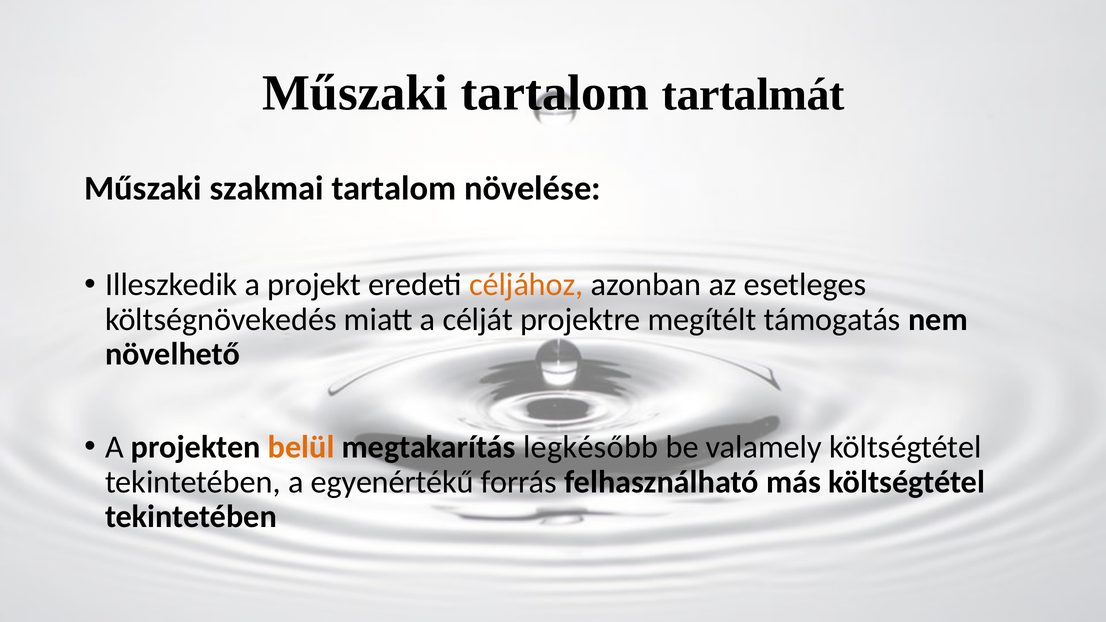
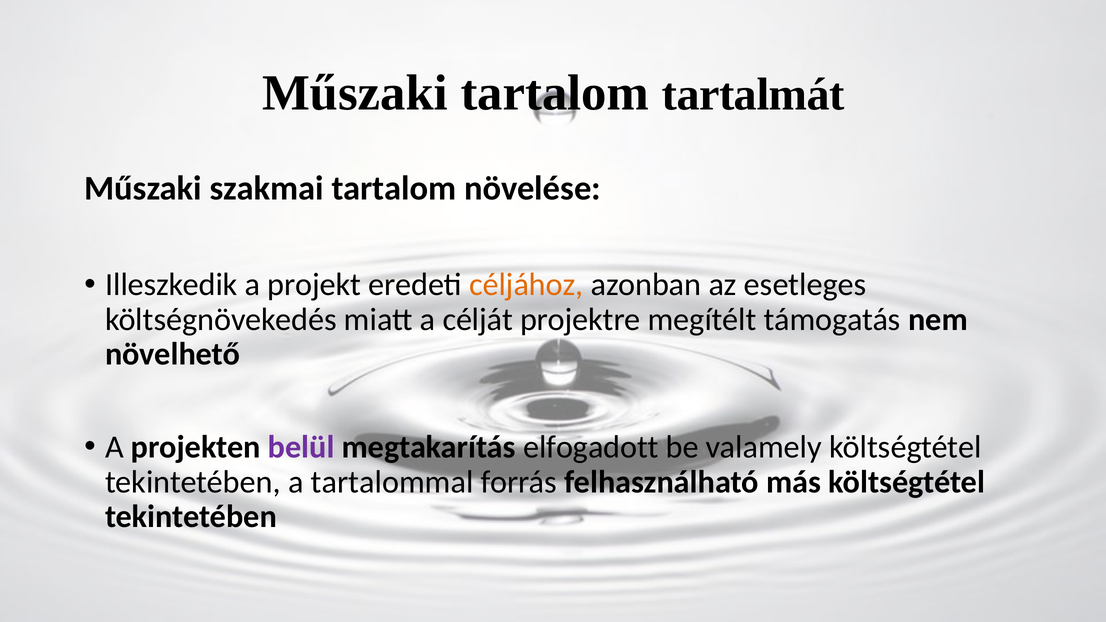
belül colour: orange -> purple
legkésőbb: legkésőbb -> elfogadott
egyenértékű: egyenértékű -> tartalommal
